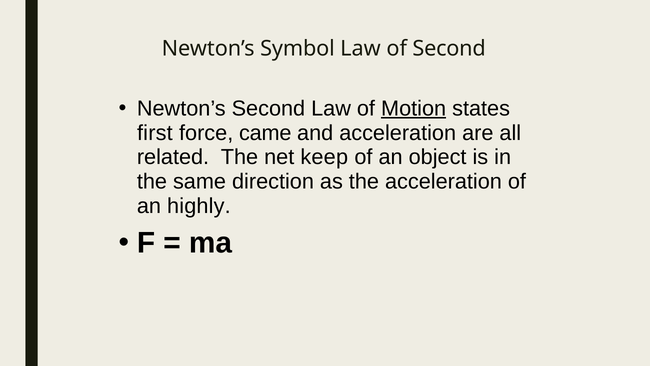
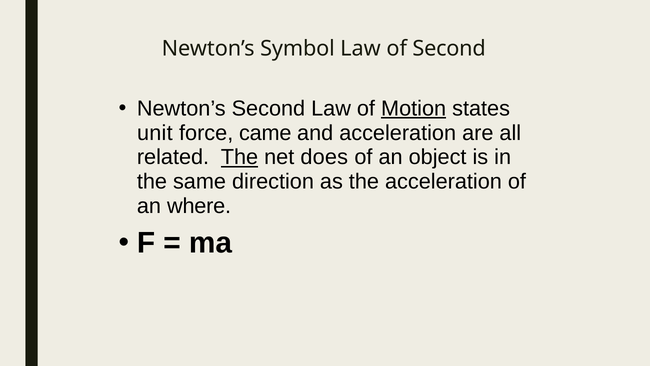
first: first -> unit
The at (239, 157) underline: none -> present
keep: keep -> does
highly: highly -> where
